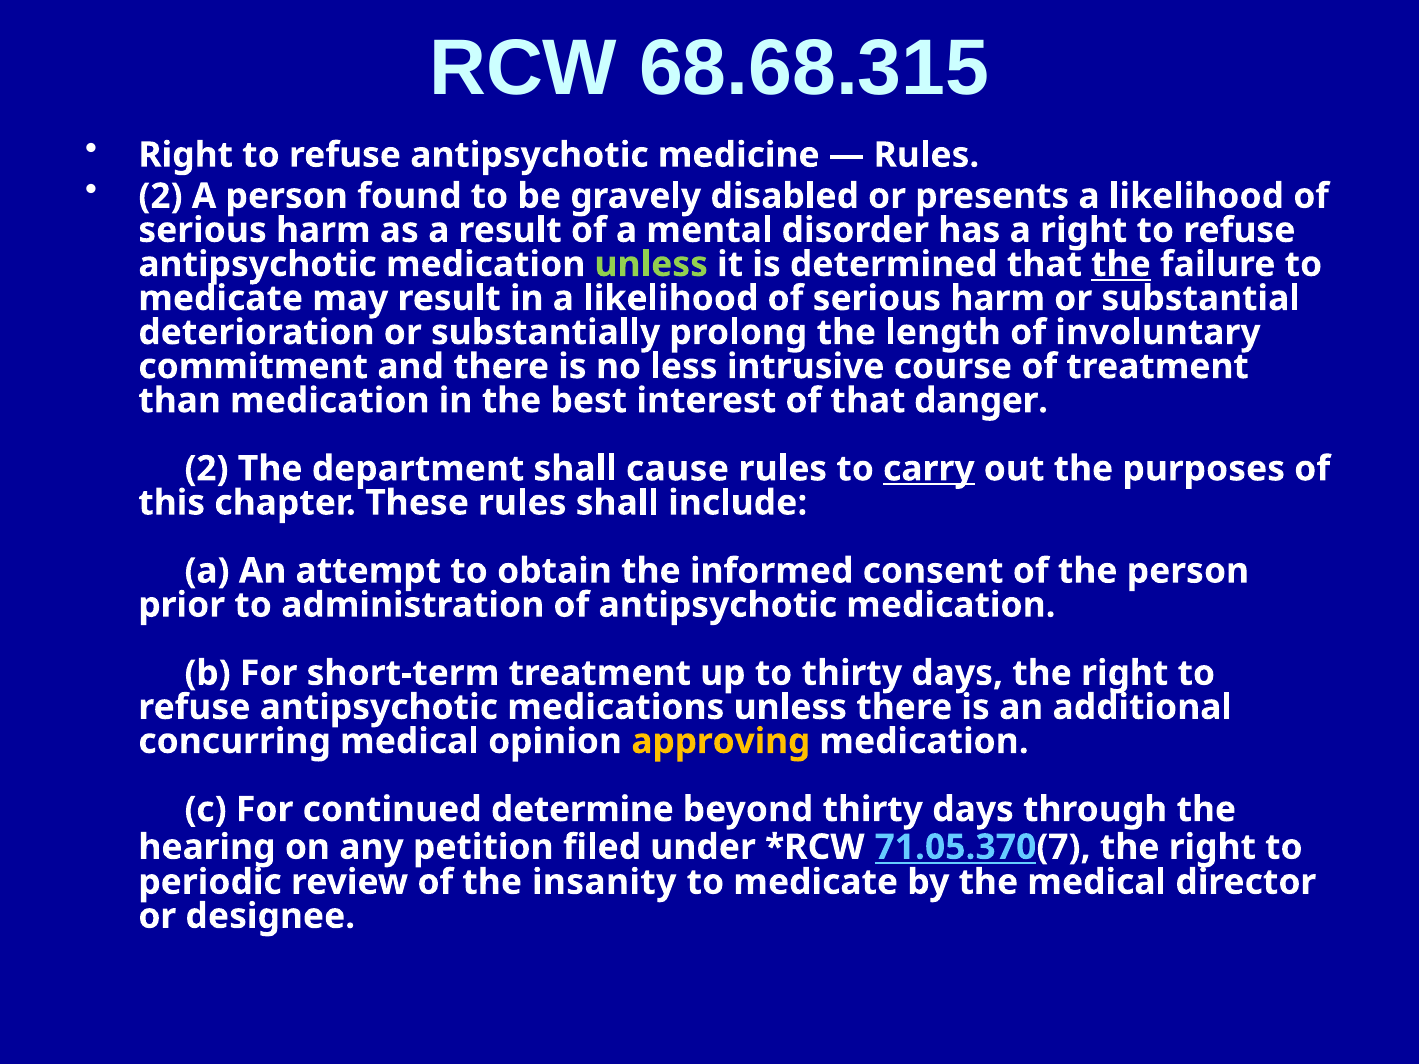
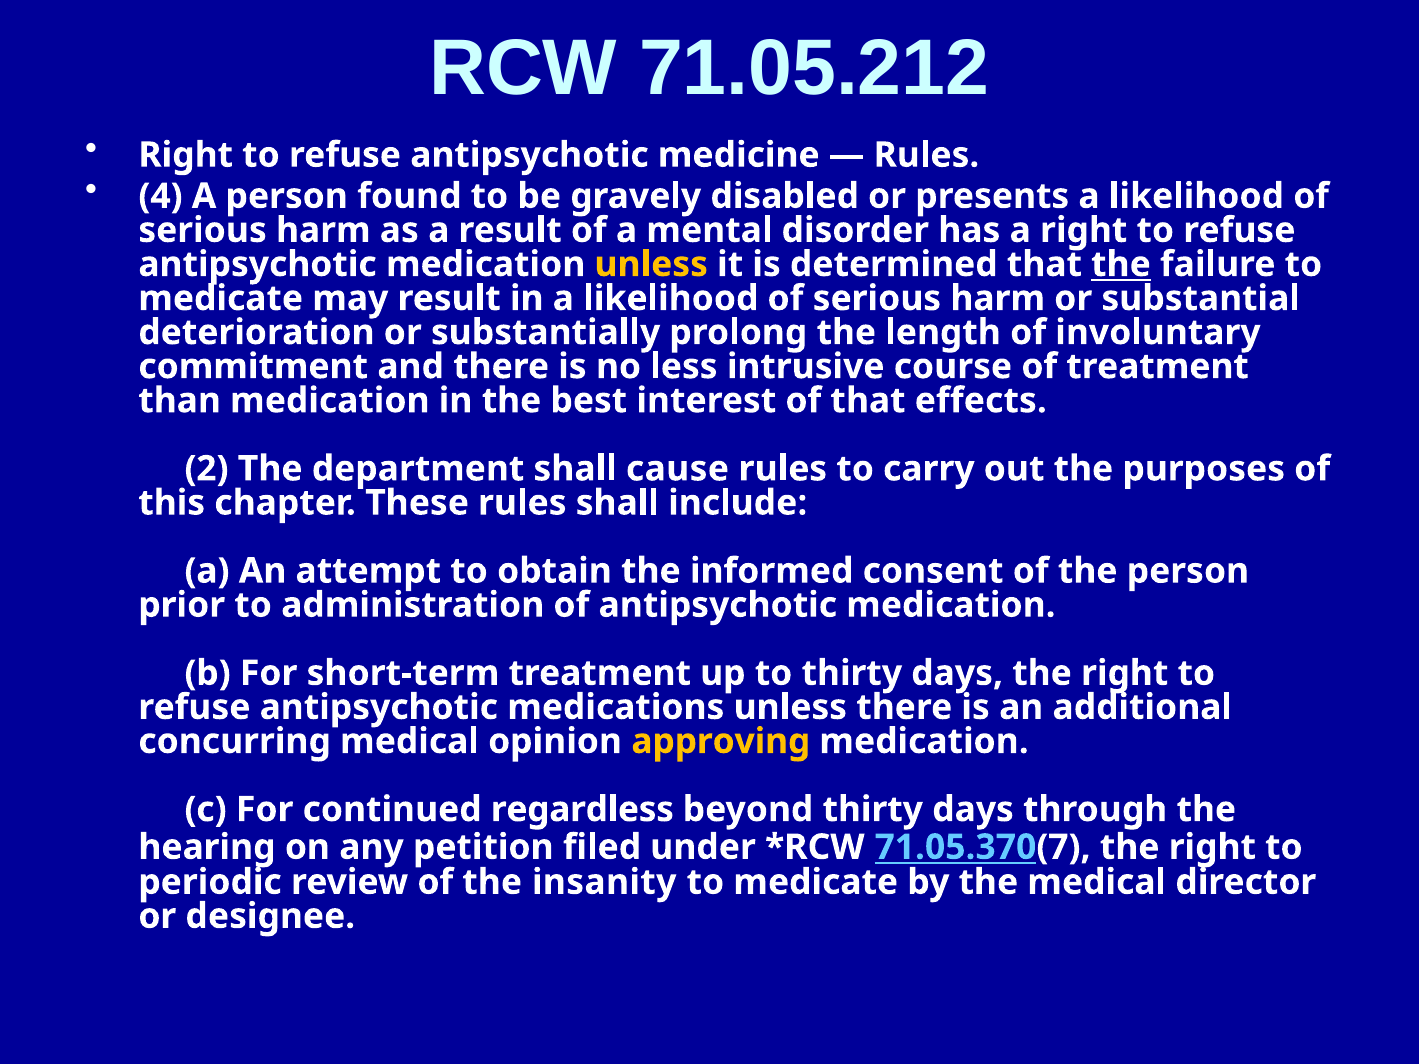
68.68.315: 68.68.315 -> 71.05.212
2 at (160, 196): 2 -> 4
unless at (651, 264) colour: light green -> yellow
danger: danger -> effects
carry underline: present -> none
determine: determine -> regardless
